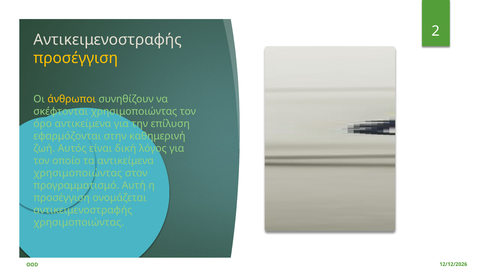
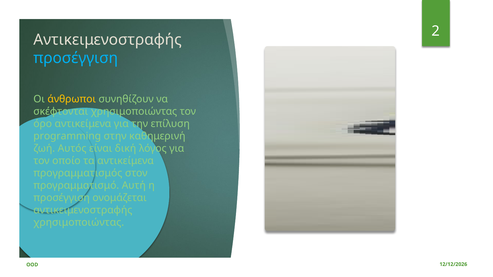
προσέγγιση at (76, 58) colour: yellow -> light blue
εφαρμόζονται: εφαρμόζονται -> programming
χρησιμοποιώντας at (78, 173): χρησιμοποιώντας -> προγραμματισμός
